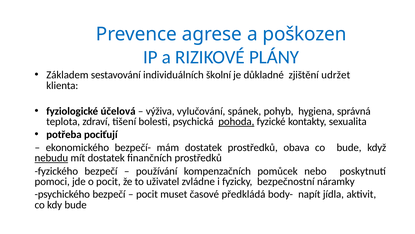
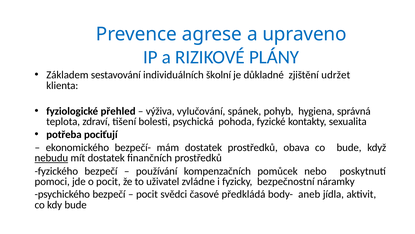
poškozen: poškozen -> upraveno
účelová: účelová -> přehled
pohoda underline: present -> none
muset: muset -> svědci
napít: napít -> aneb
